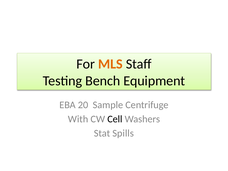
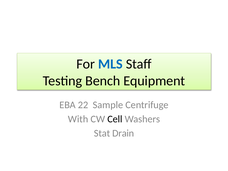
MLS colour: orange -> blue
20: 20 -> 22
Spills: Spills -> Drain
